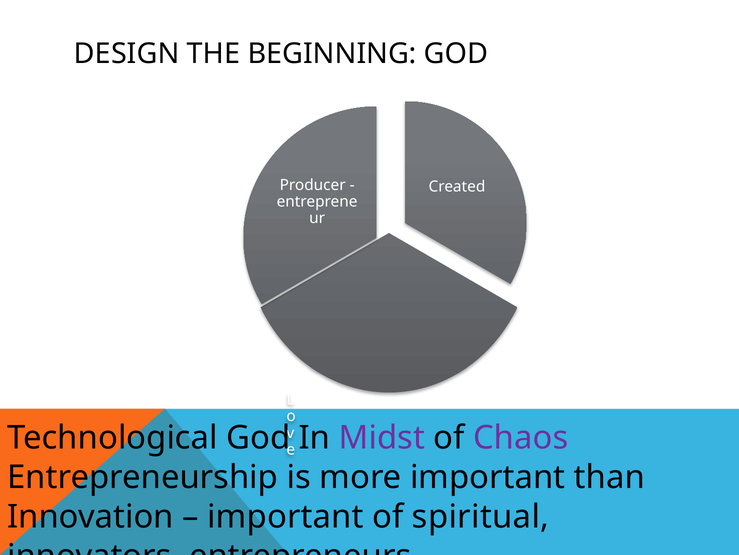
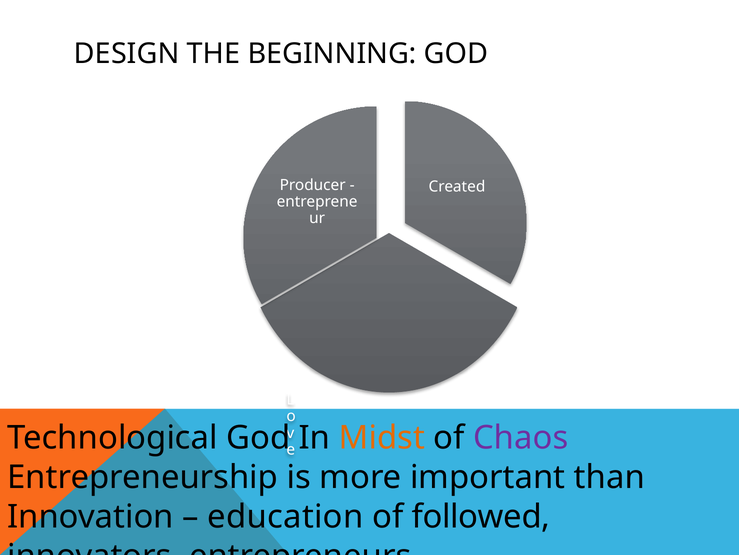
Midst colour: purple -> orange
important at (285, 516): important -> education
spiritual: spiritual -> followed
